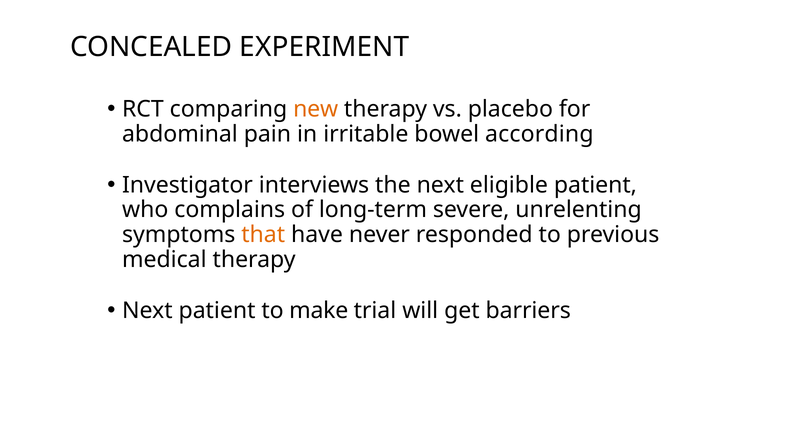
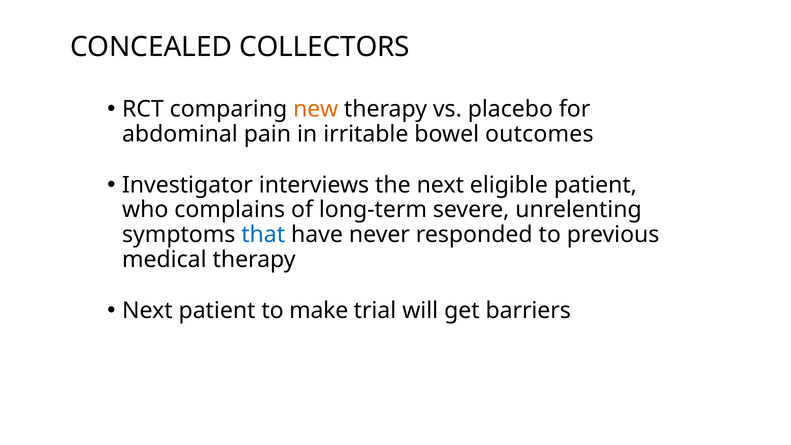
EXPERIMENT: EXPERIMENT -> COLLECTORS
according: according -> outcomes
that colour: orange -> blue
